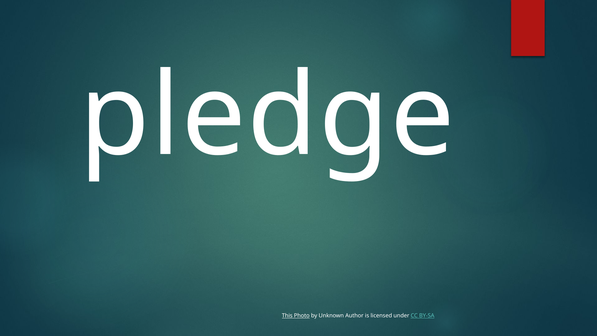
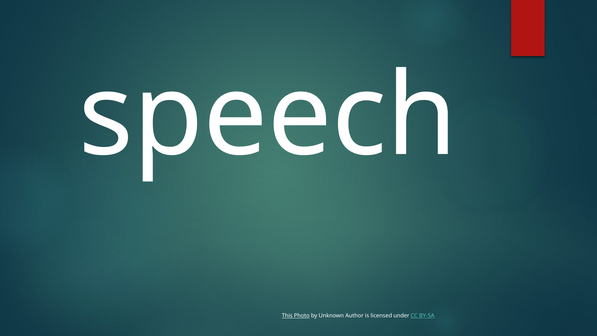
pledge: pledge -> speech
